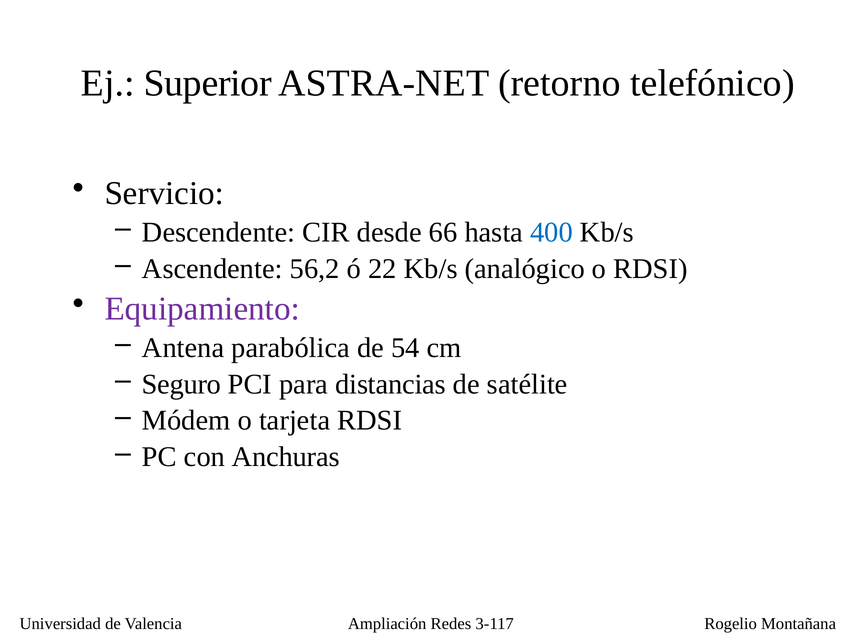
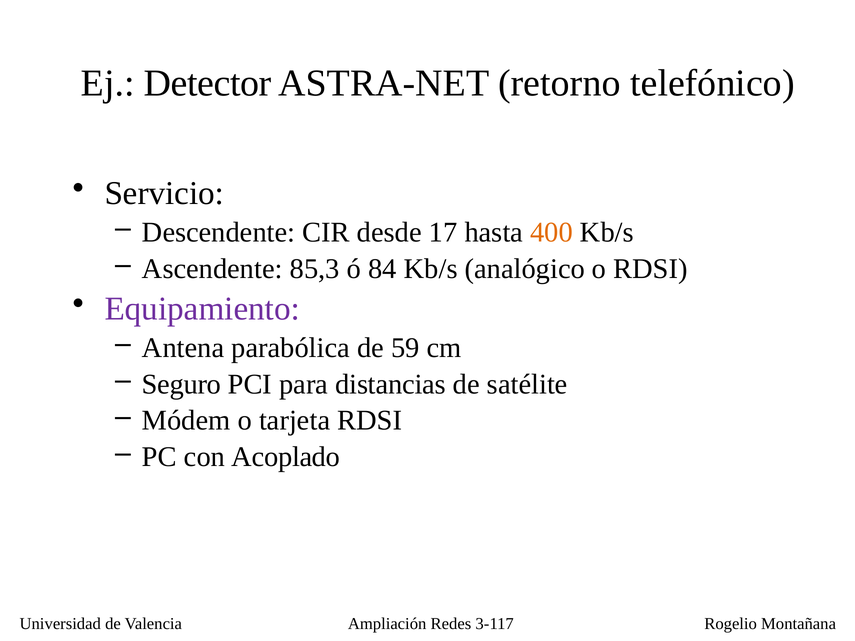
Superior: Superior -> Detector
66: 66 -> 17
400 colour: blue -> orange
56,2: 56,2 -> 85,3
22: 22 -> 84
54: 54 -> 59
Anchuras: Anchuras -> Acoplado
